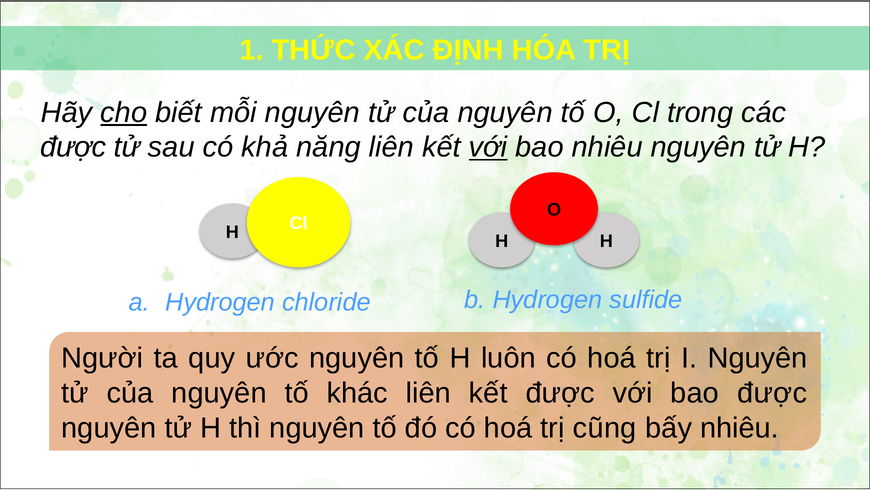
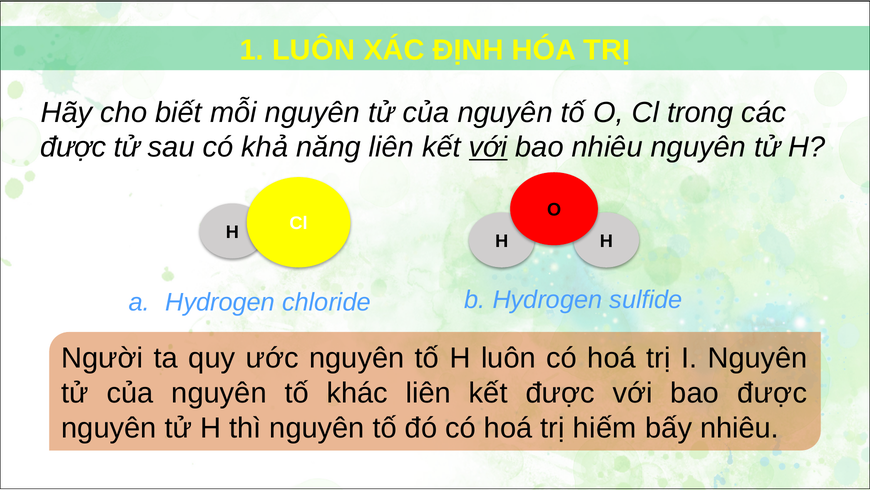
1 THỨC: THỨC -> LUÔN
cho underline: present -> none
cũng: cũng -> hiếm
